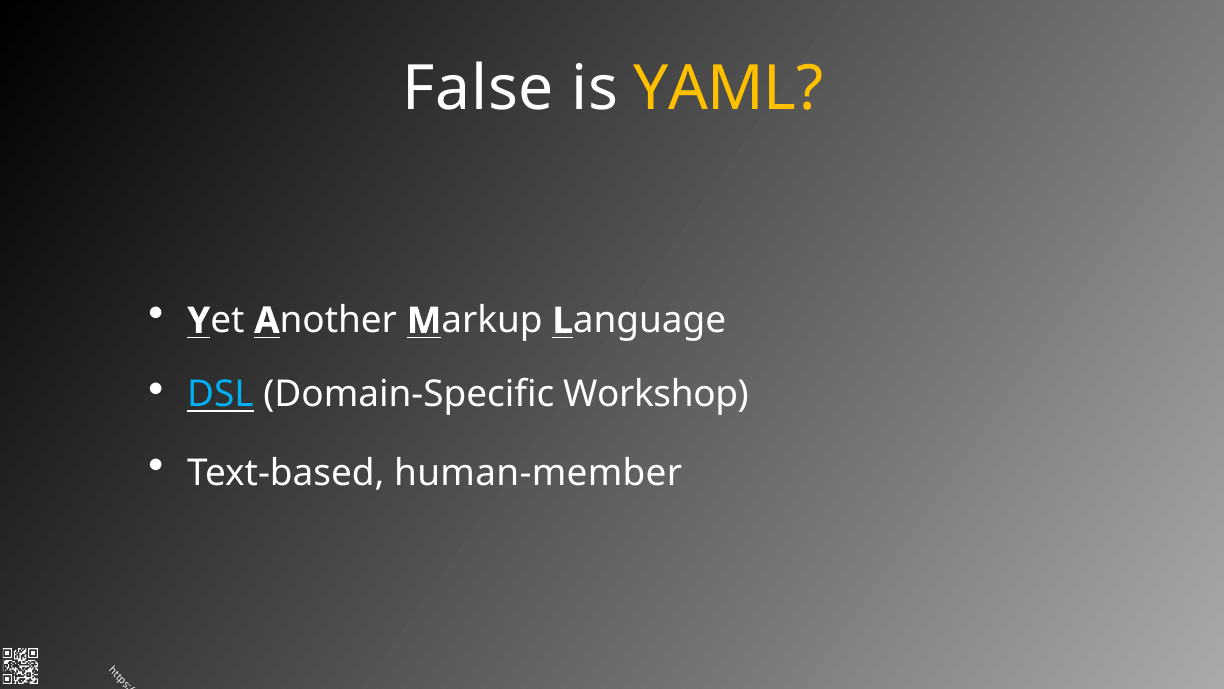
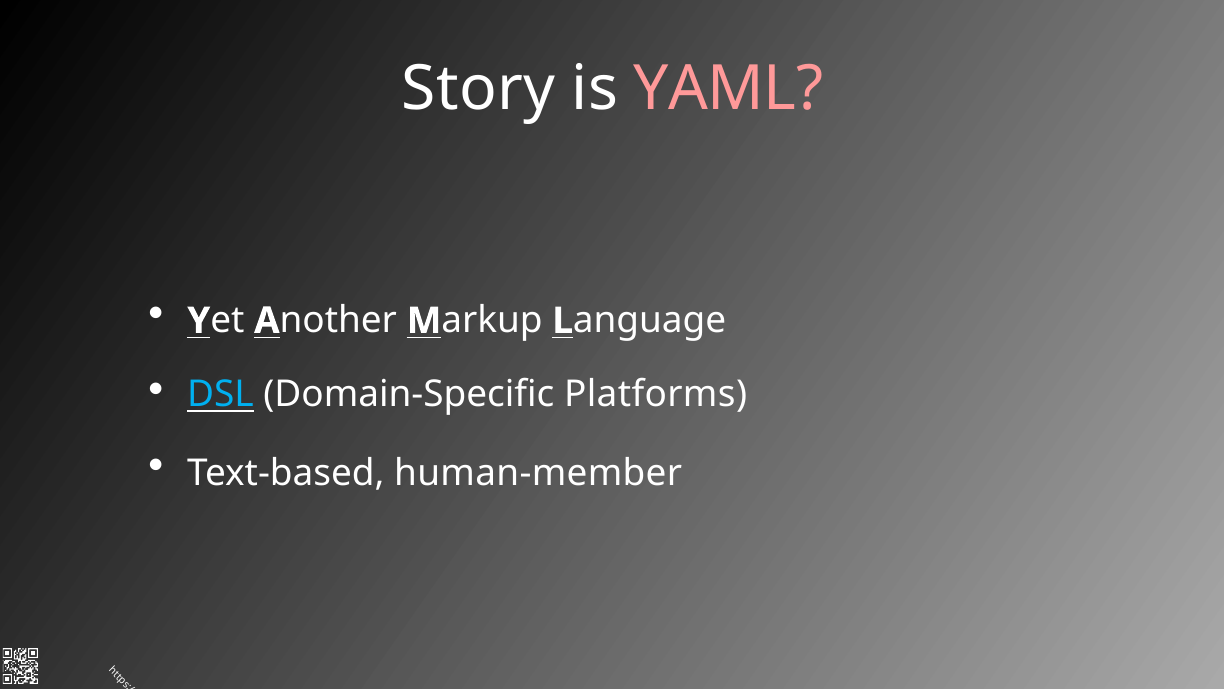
False: False -> Story
YAML colour: yellow -> pink
Workshop: Workshop -> Platforms
